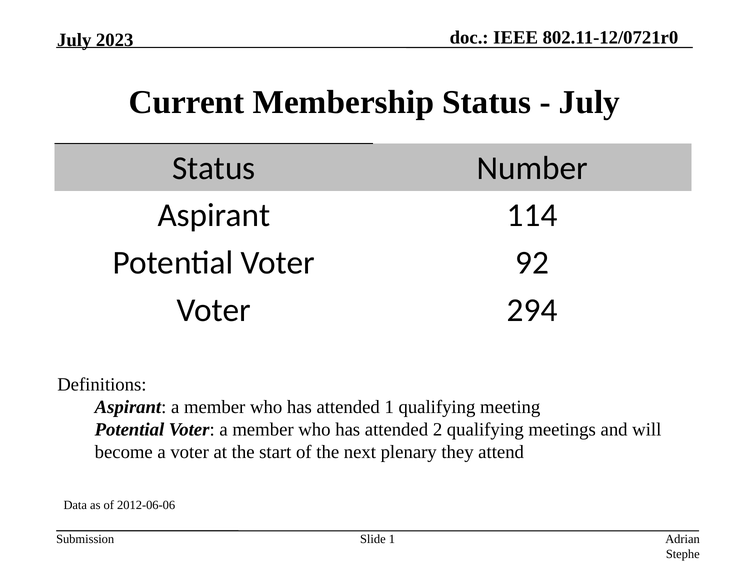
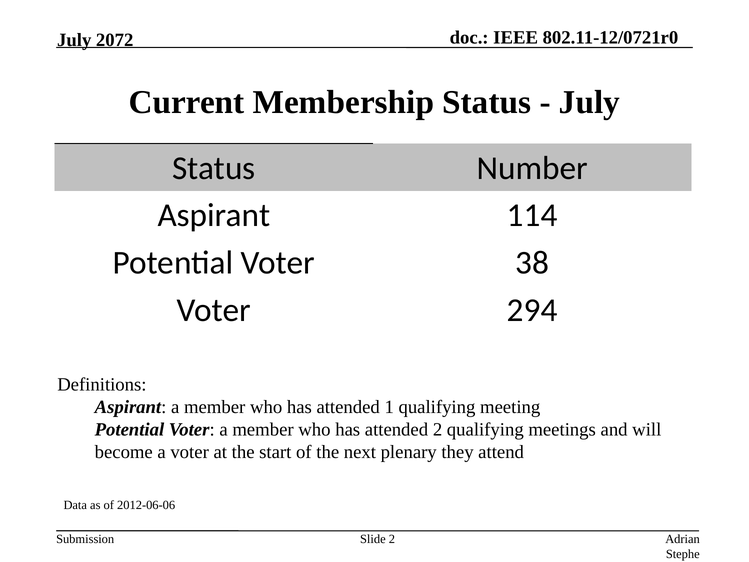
2023: 2023 -> 2072
92: 92 -> 38
Slide 1: 1 -> 2
